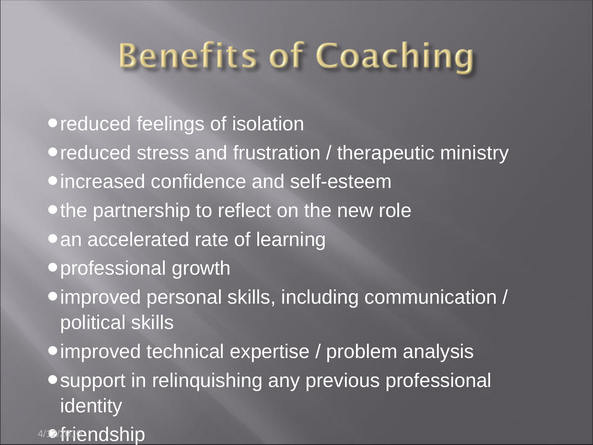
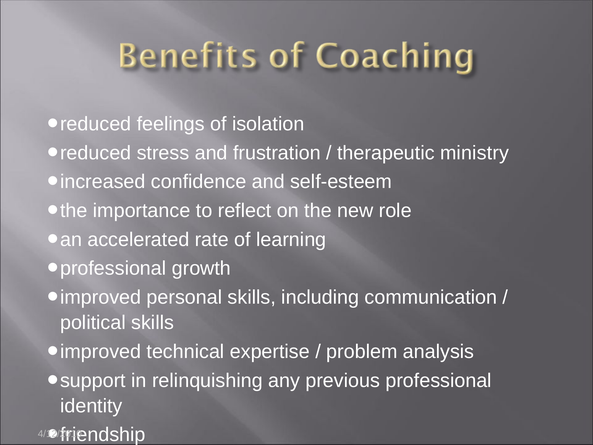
partnership: partnership -> importance
